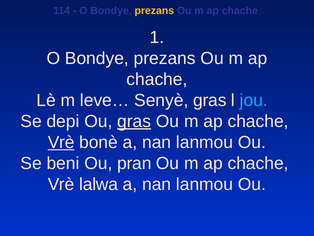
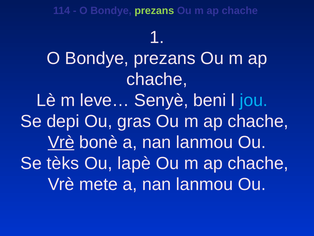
prezans at (154, 11) colour: yellow -> light green
Senyè gras: gras -> beni
gras at (134, 121) underline: present -> none
beni: beni -> tèks
pran: pran -> lapè
lalwa: lalwa -> mete
